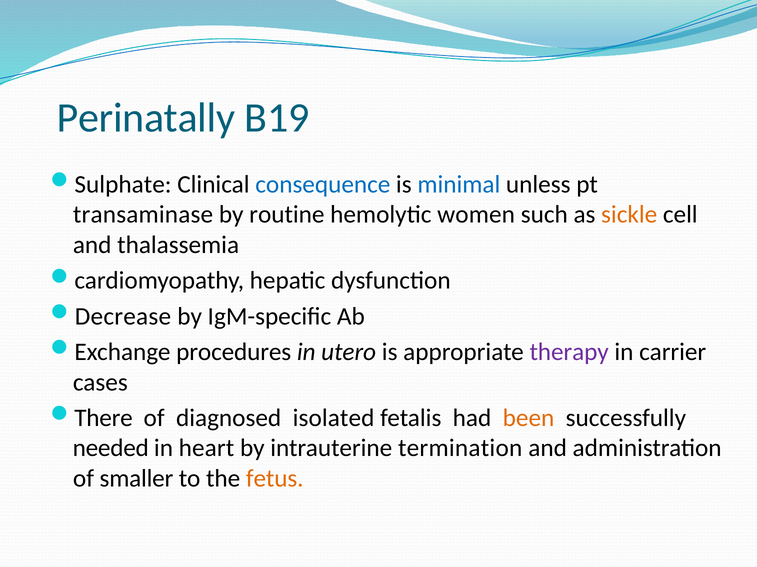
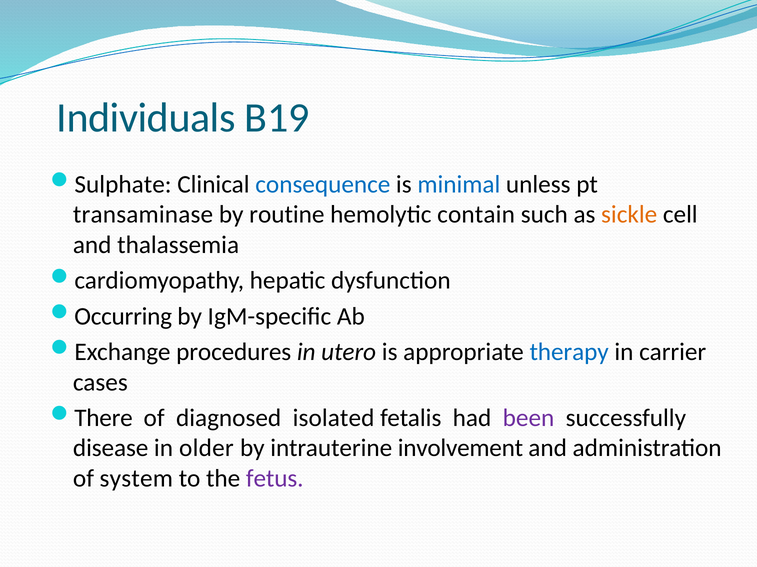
Perinatally: Perinatally -> Individuals
women: women -> contain
Decrease: Decrease -> Occurring
therapy colour: purple -> blue
been colour: orange -> purple
needed: needed -> disease
heart: heart -> older
termination: termination -> involvement
smaller: smaller -> system
fetus colour: orange -> purple
